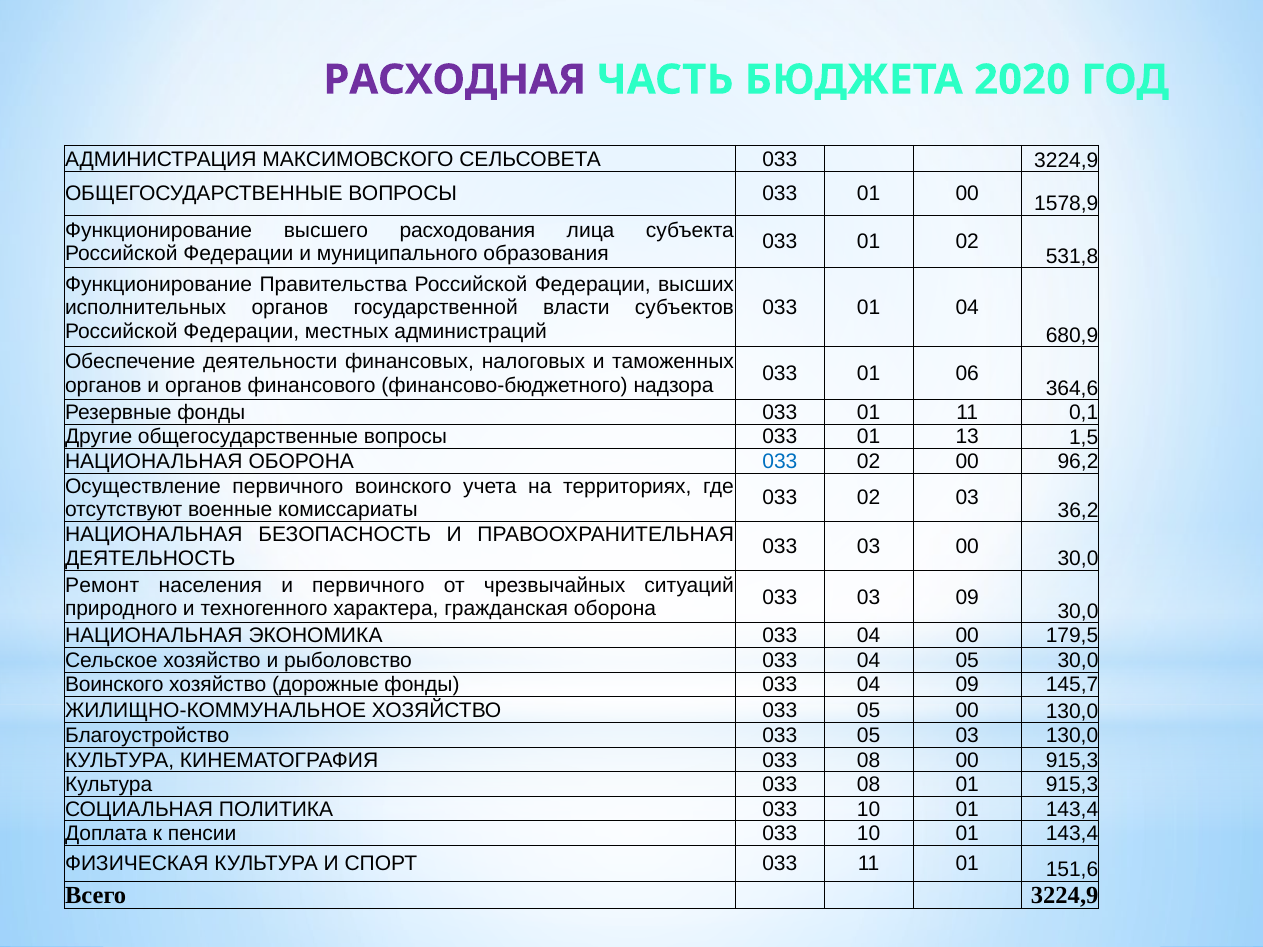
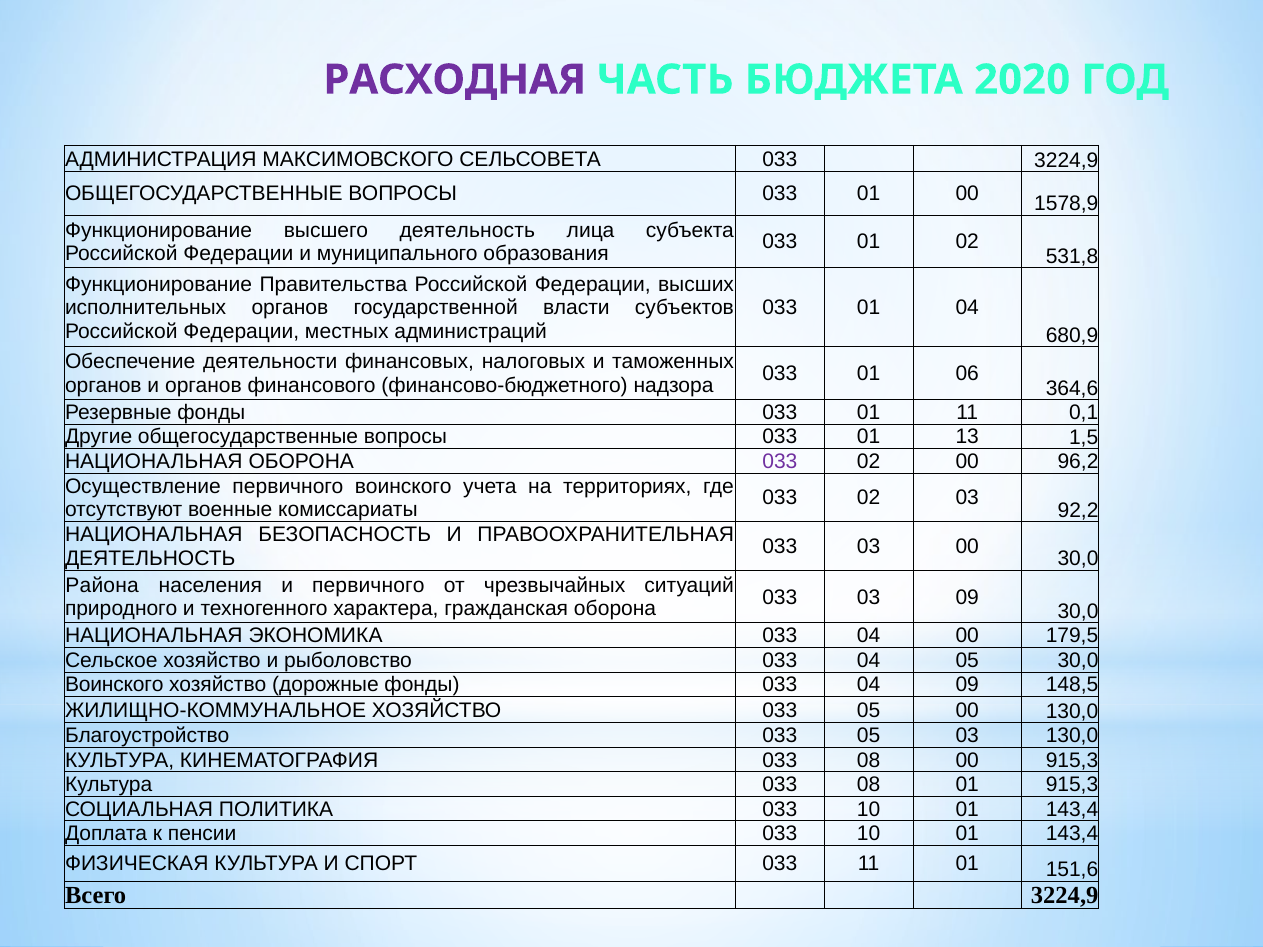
высшего расходования: расходования -> деятельность
033 at (780, 462) colour: blue -> purple
36,2: 36,2 -> 92,2
Ремонт: Ремонт -> Района
145,7: 145,7 -> 148,5
